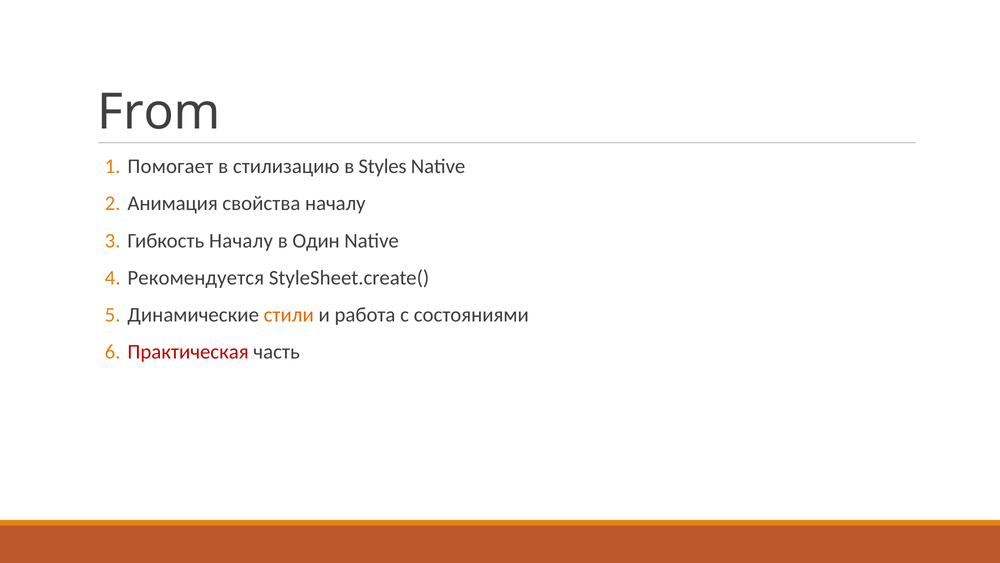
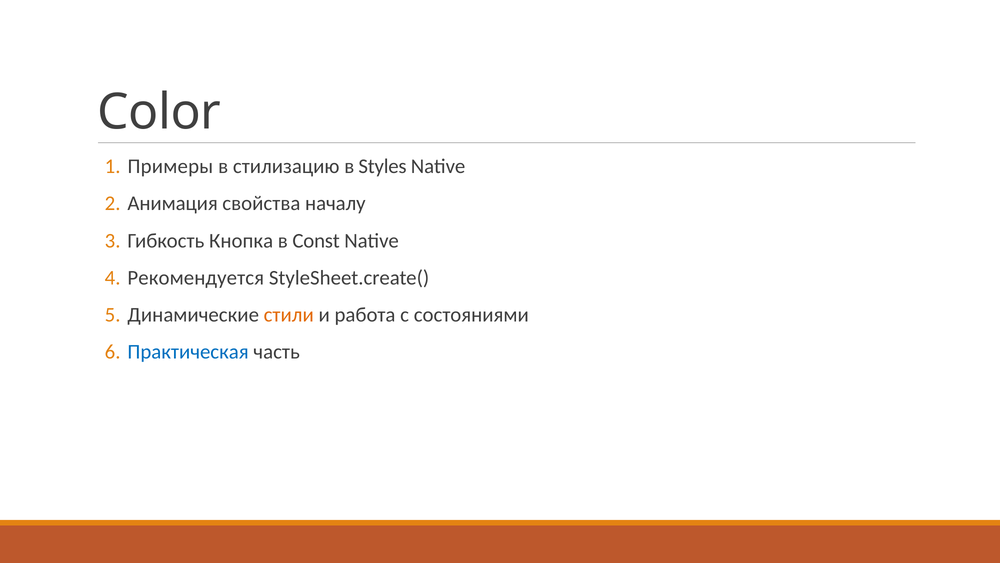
From: From -> Color
Помогает: Помогает -> Примеры
Гибкость Началу: Началу -> Кнопка
Один: Один -> Const
Практическая colour: red -> blue
